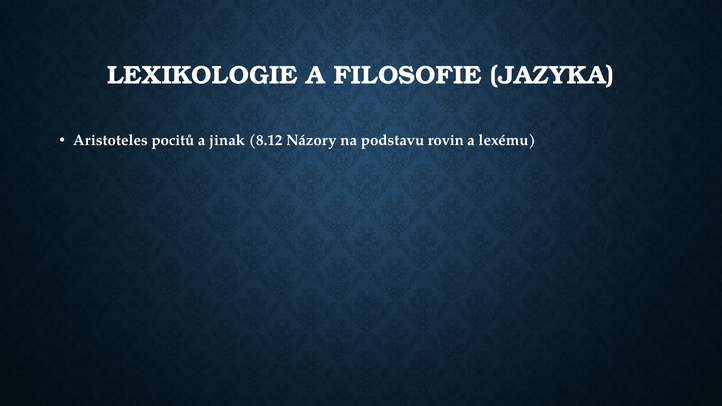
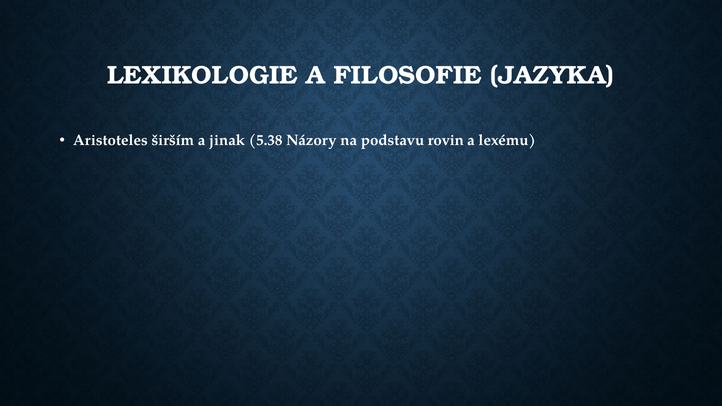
pocitů: pocitů -> širším
8.12: 8.12 -> 5.38
